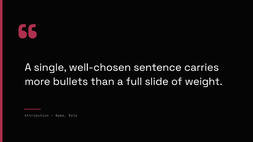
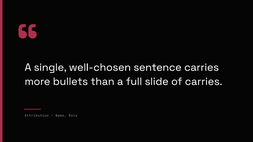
of weight: weight -> carries
